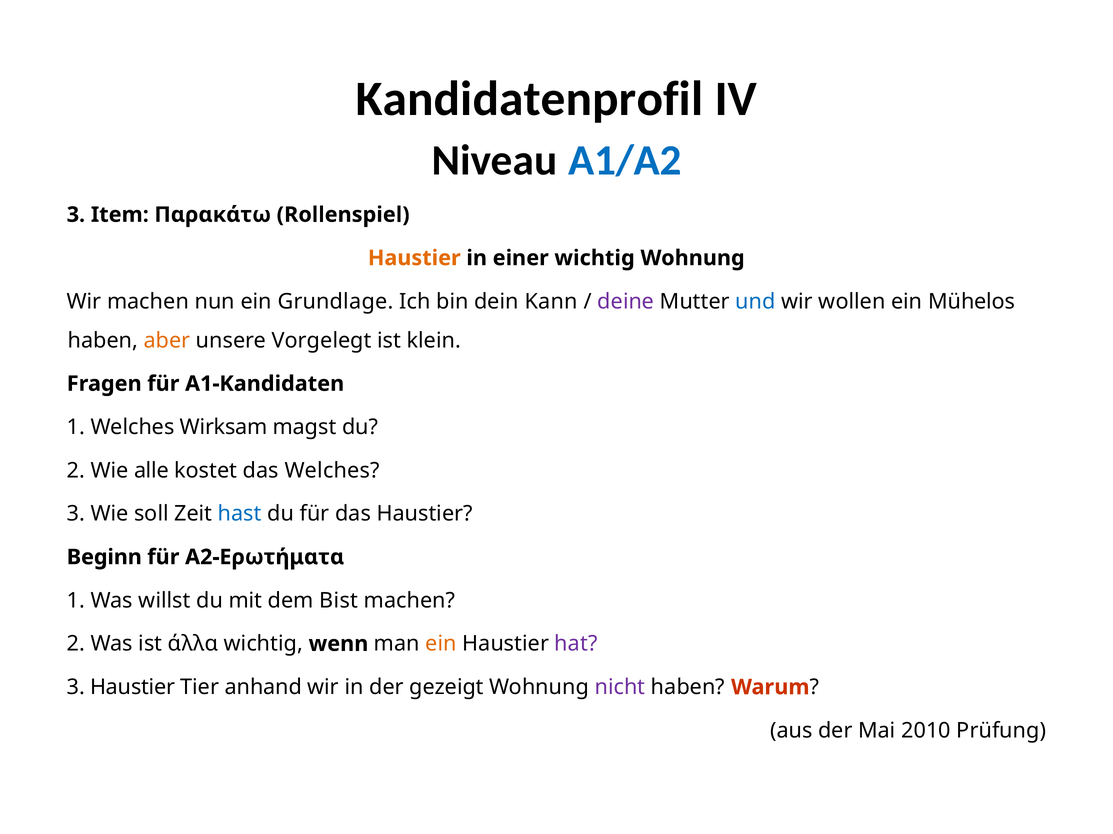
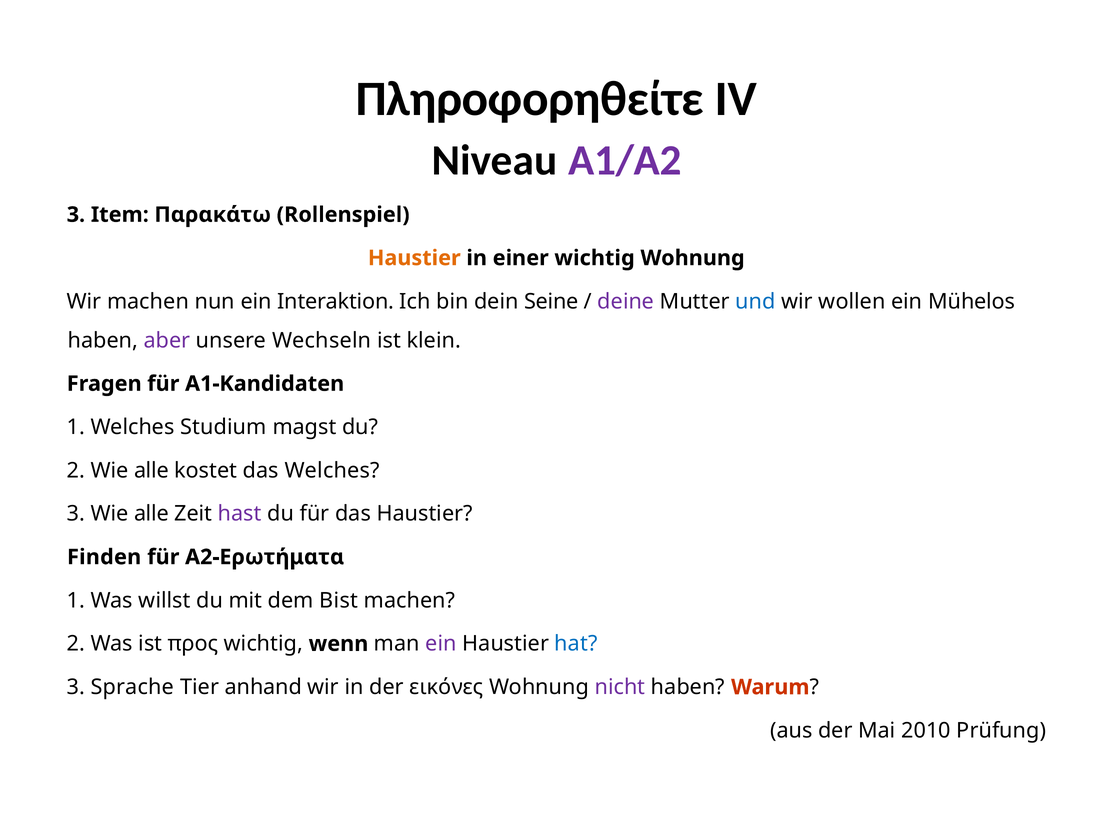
Kandidatenprofil: Kandidatenprofil -> Πληροφορηθείτε
A1/A2 colour: blue -> purple
Grundlage: Grundlage -> Interaktion
Kann: Kann -> Seine
aber colour: orange -> purple
Vorgelegt: Vorgelegt -> Wechseln
Wirksam: Wirksam -> Studium
3 Wie soll: soll -> alle
hast colour: blue -> purple
Beginn: Beginn -> Finden
άλλα: άλλα -> προς
ein at (441, 644) colour: orange -> purple
hat colour: purple -> blue
3 Haustier: Haustier -> Sprache
gezeigt: gezeigt -> εικόνες
